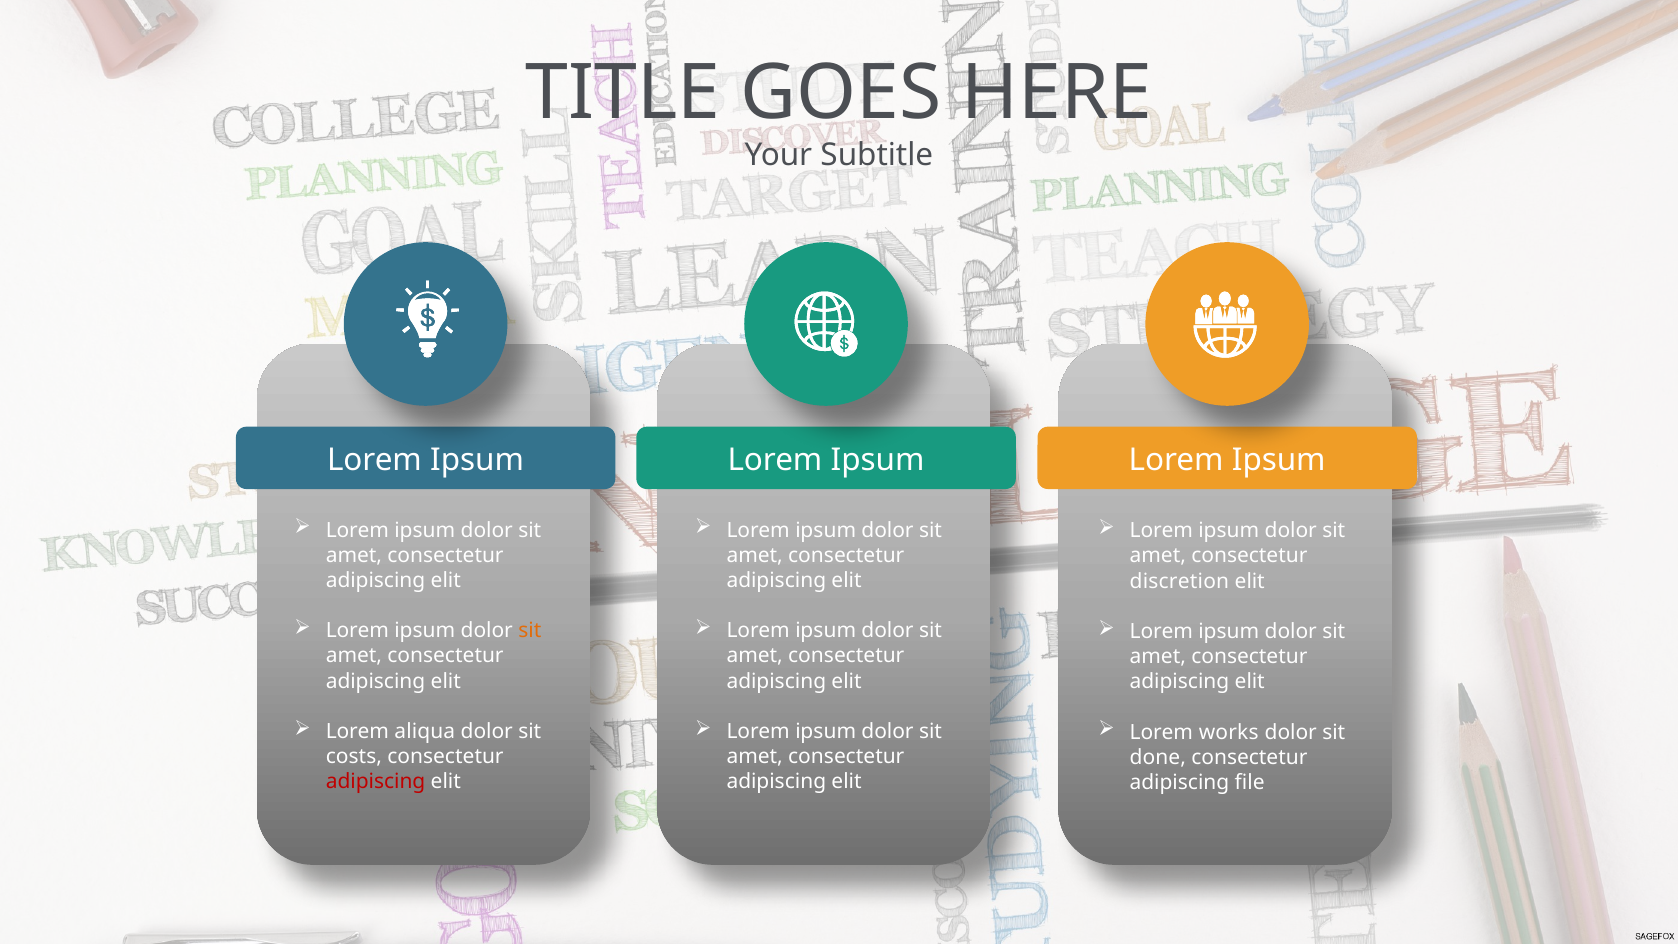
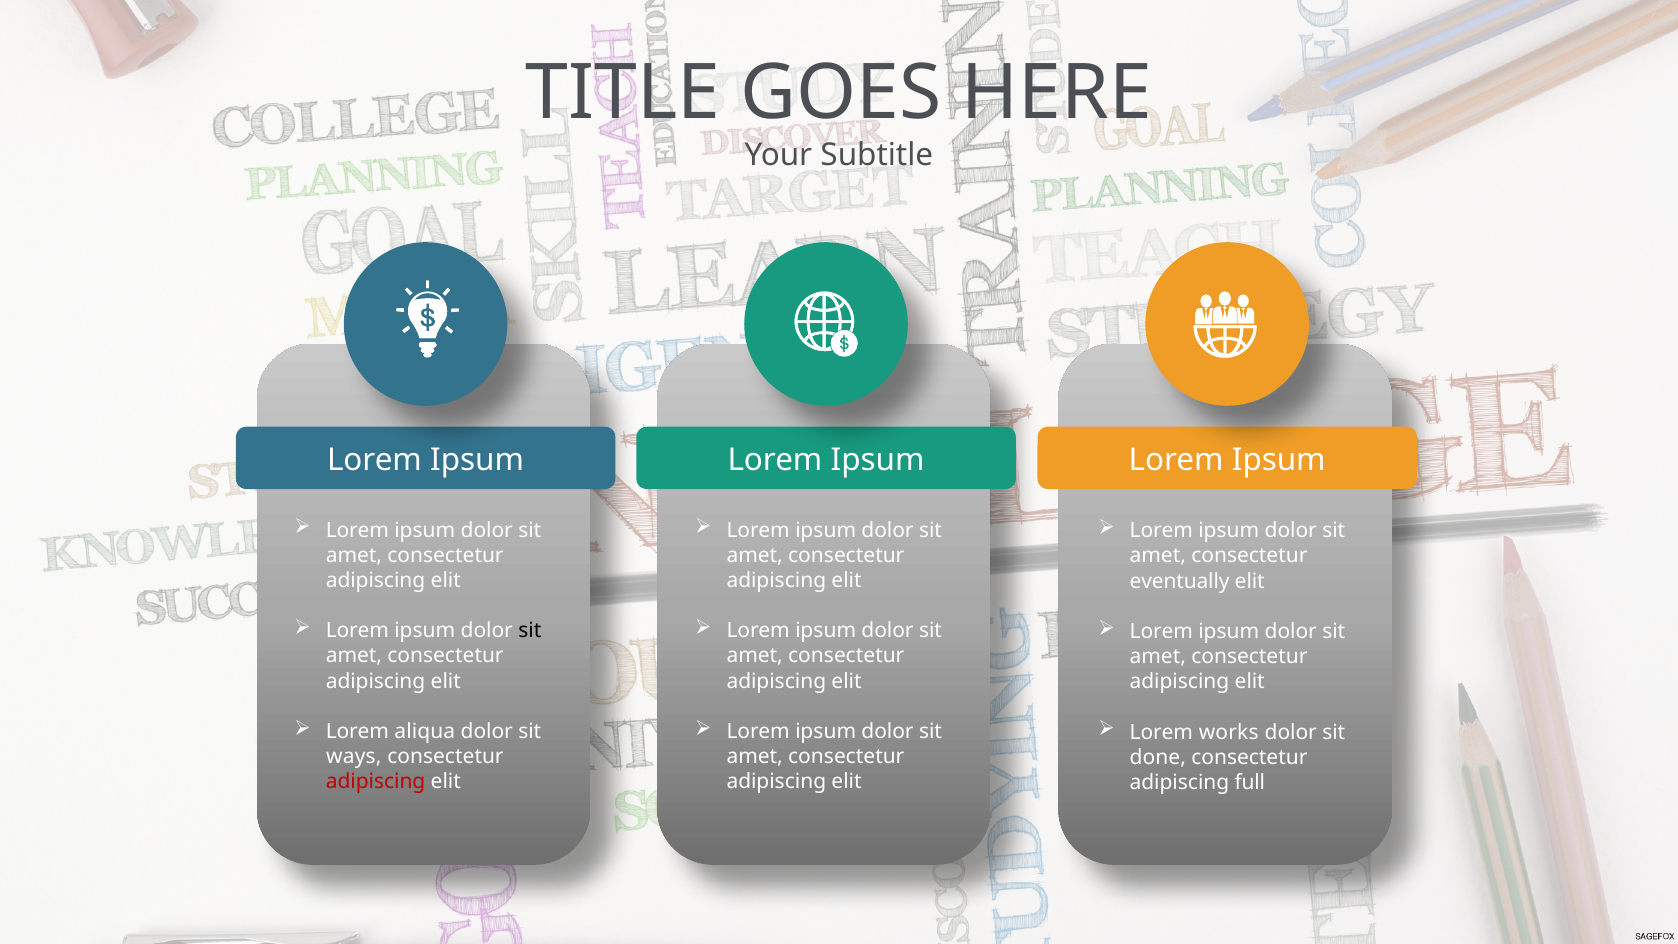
discretion: discretion -> eventually
sit at (530, 631) colour: orange -> black
costs: costs -> ways
file: file -> full
